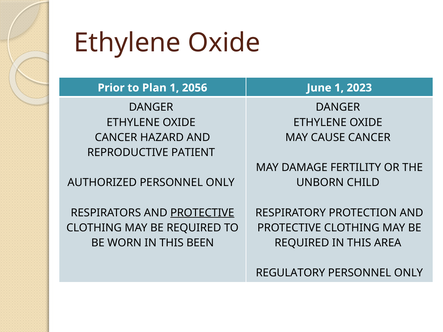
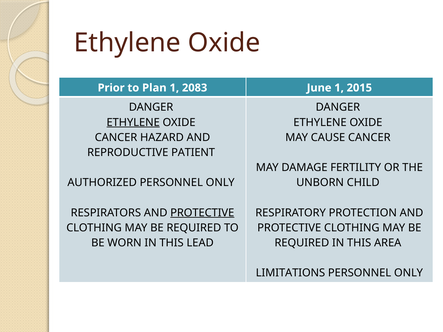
2056: 2056 -> 2083
2023: 2023 -> 2015
ETHYLENE at (133, 122) underline: none -> present
BEEN: BEEN -> LEAD
REGULATORY: REGULATORY -> LIMITATIONS
